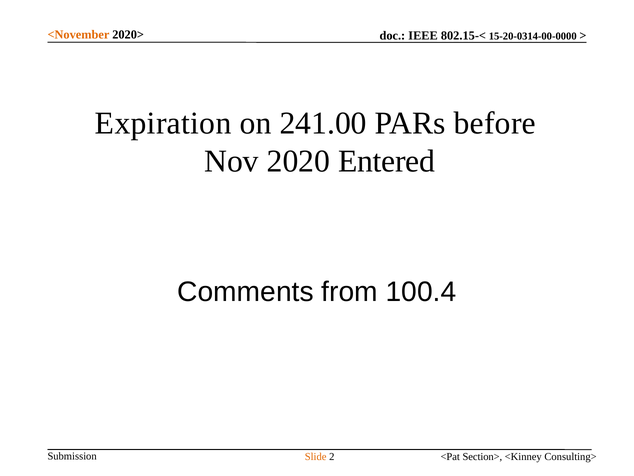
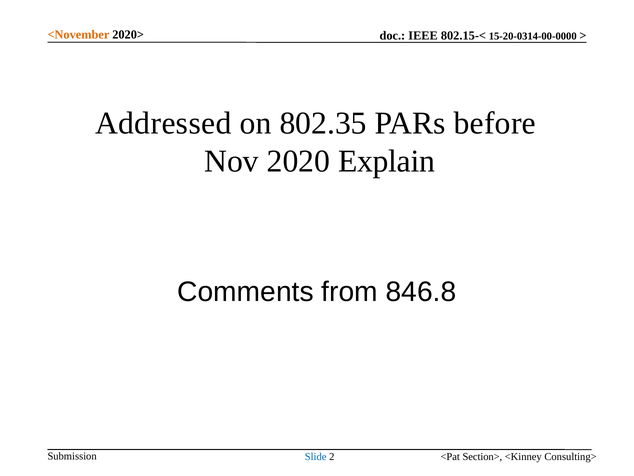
Expiration: Expiration -> Addressed
241.00: 241.00 -> 802.35
Entered: Entered -> Explain
100.4: 100.4 -> 846.8
Slide colour: orange -> blue
